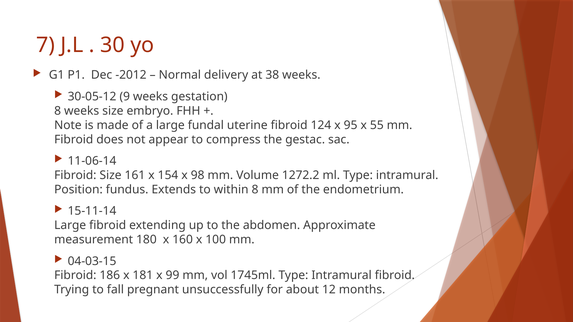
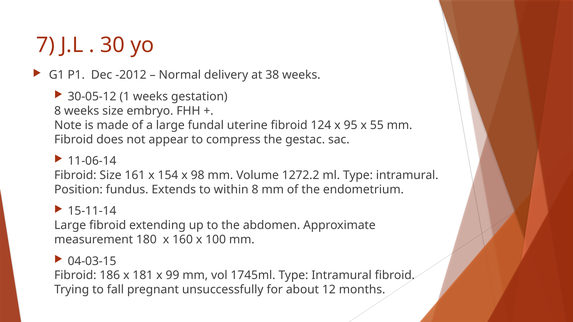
9: 9 -> 1
